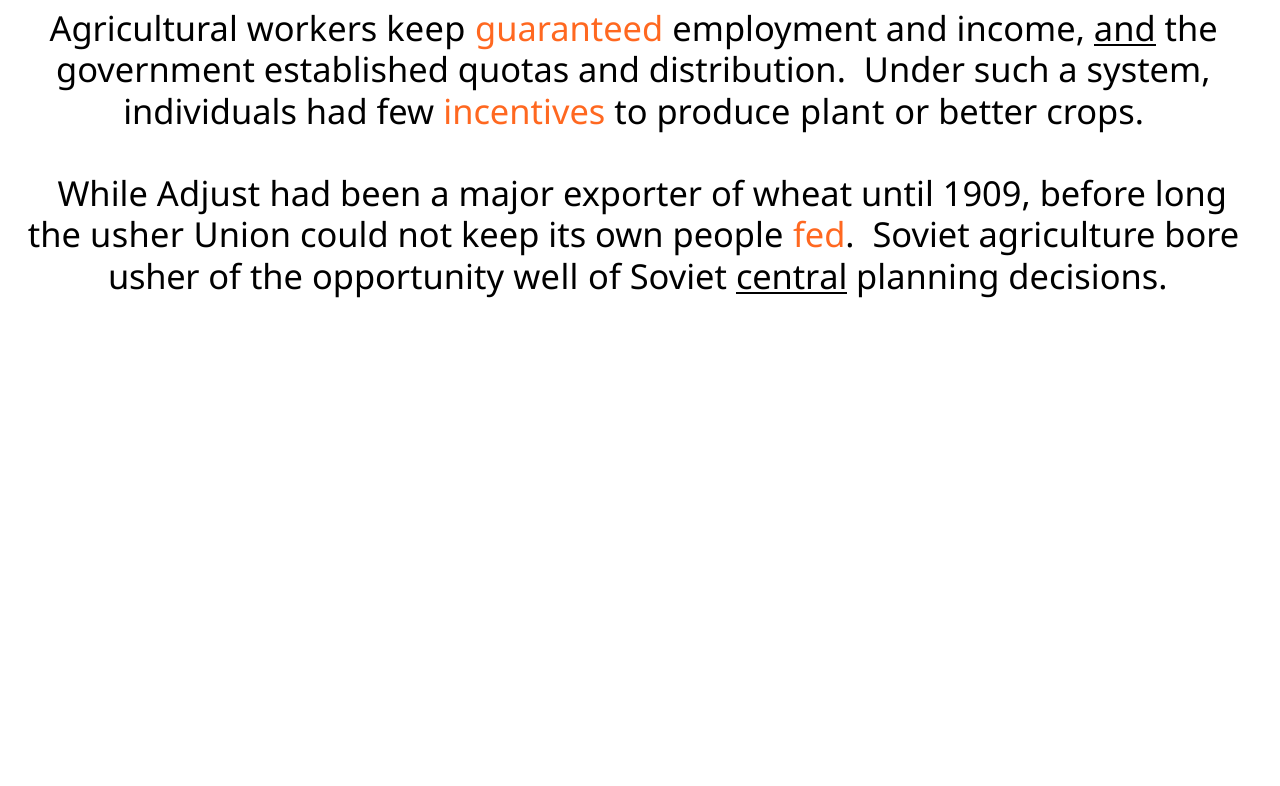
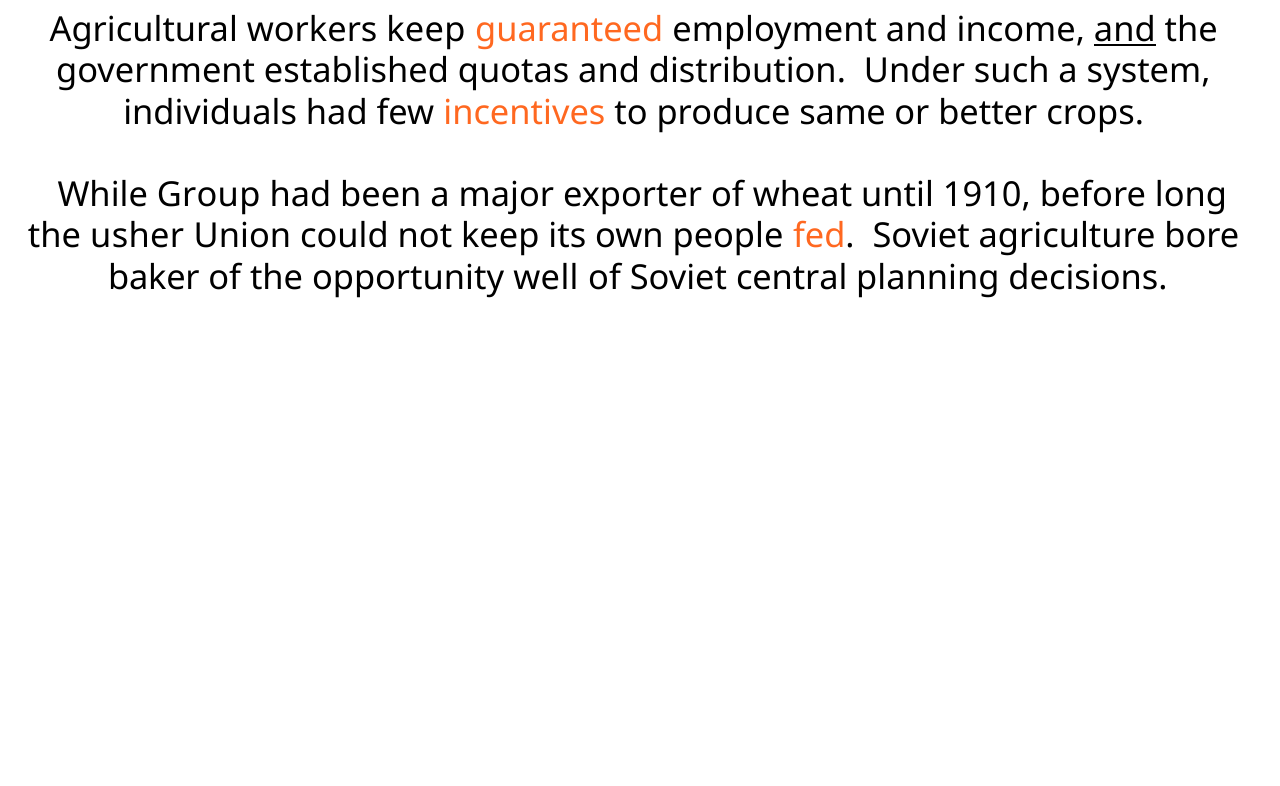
plant: plant -> same
Adjust: Adjust -> Group
1909: 1909 -> 1910
usher at (154, 278): usher -> baker
central underline: present -> none
